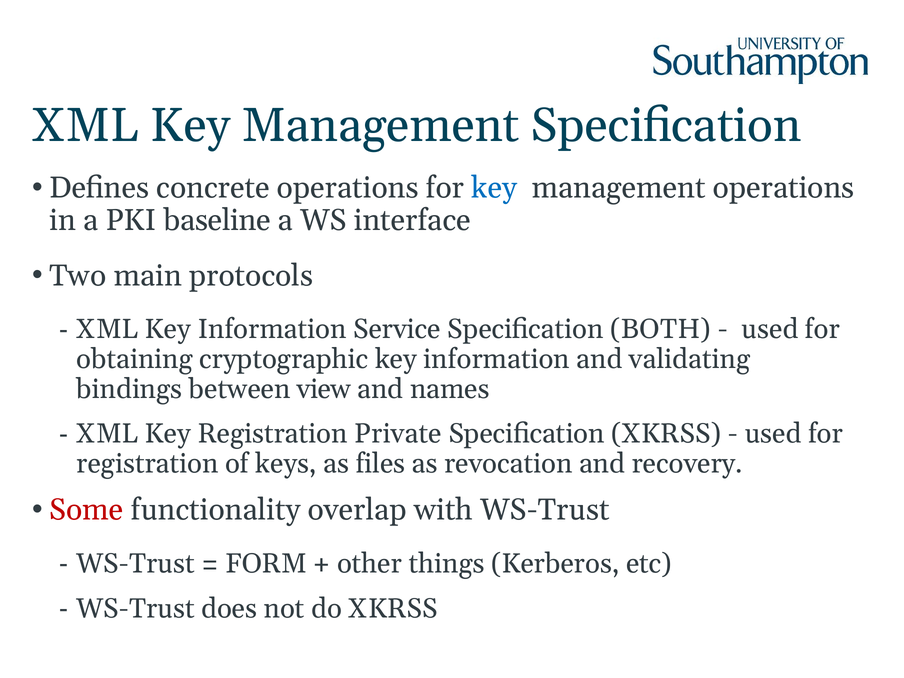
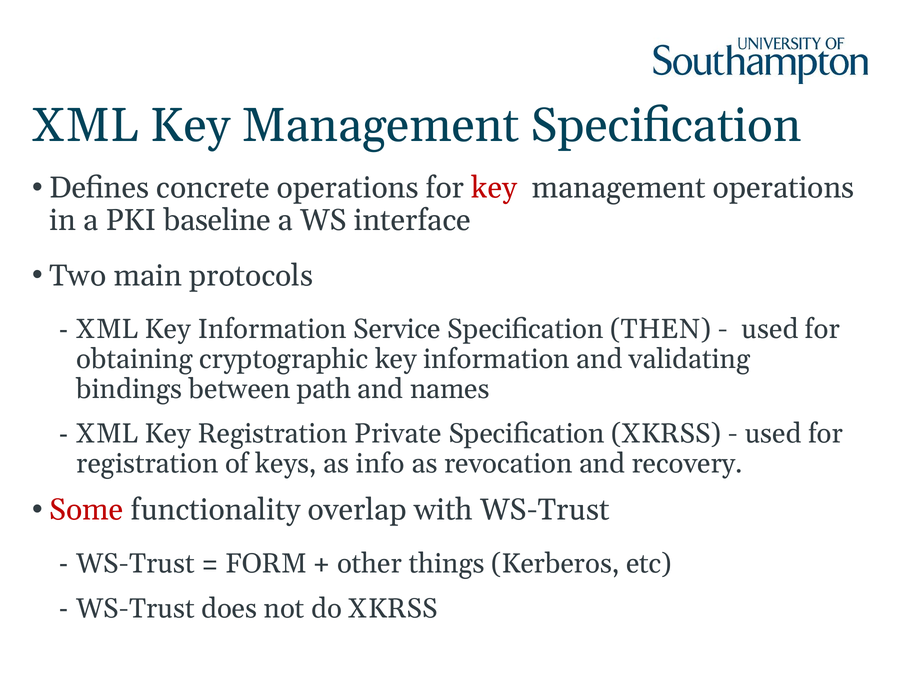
key at (494, 188) colour: blue -> red
BOTH: BOTH -> THEN
view: view -> path
files: files -> info
